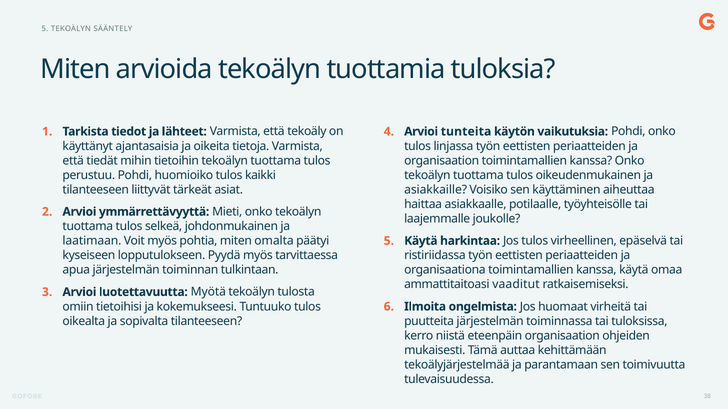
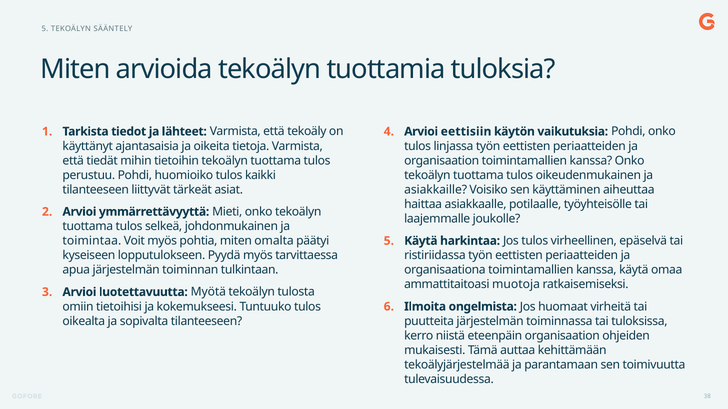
tunteita: tunteita -> eettisiin
laatimaan: laatimaan -> toimintaa
vaaditut: vaaditut -> muotoja
